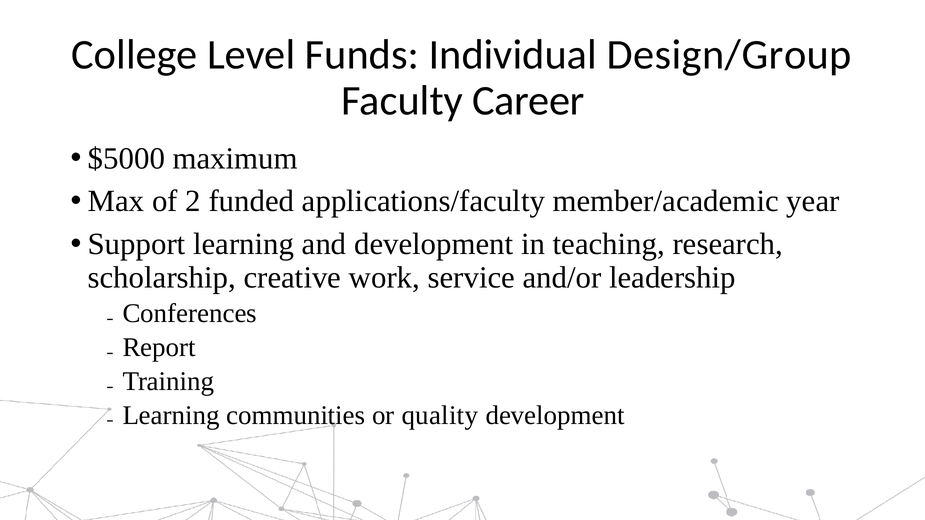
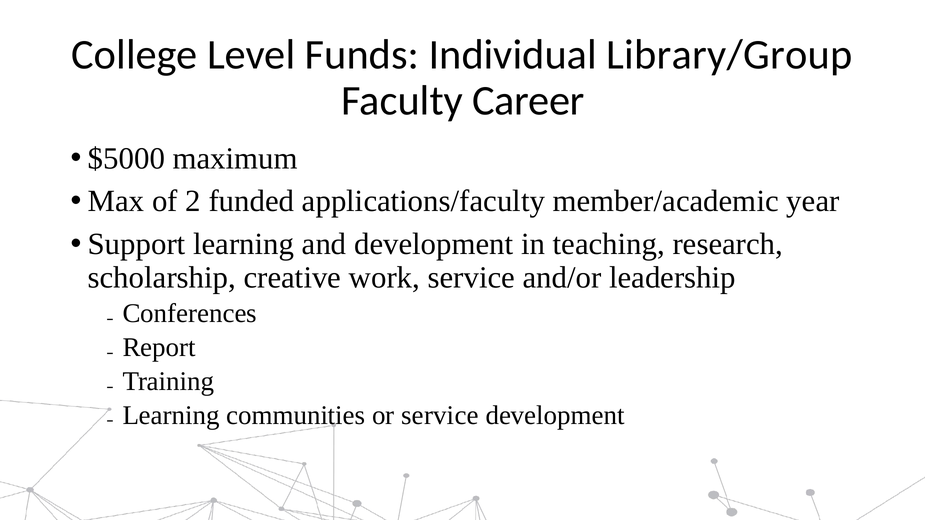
Design/Group: Design/Group -> Library/Group
or quality: quality -> service
